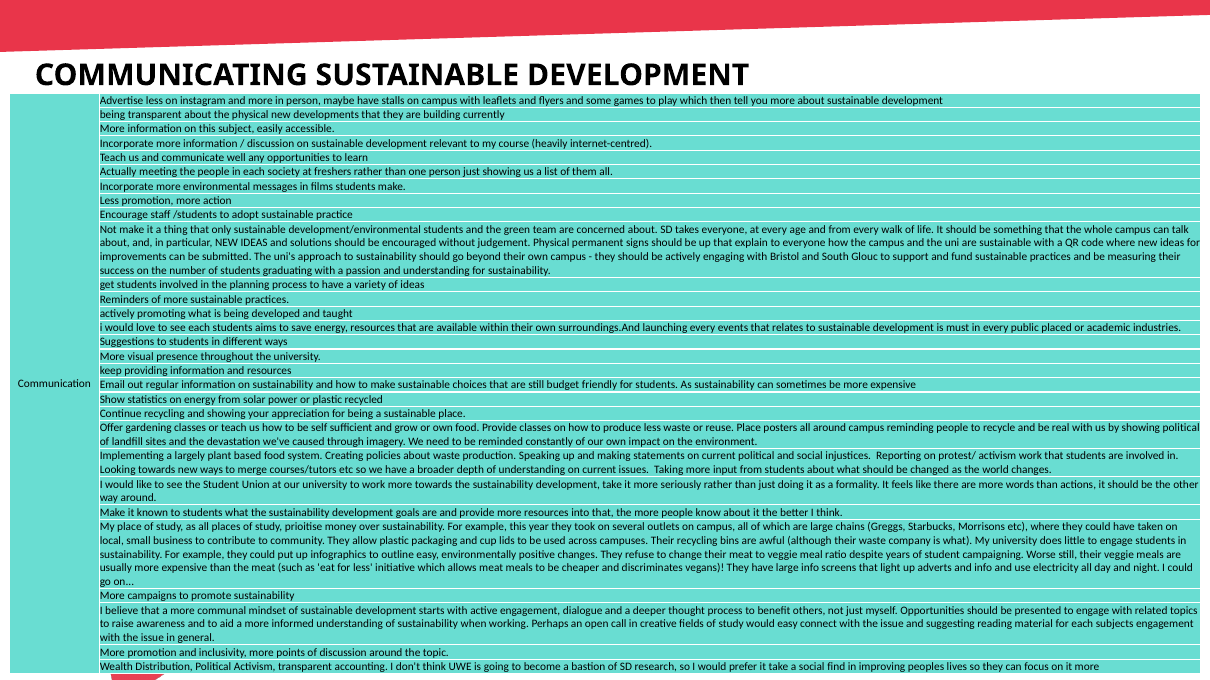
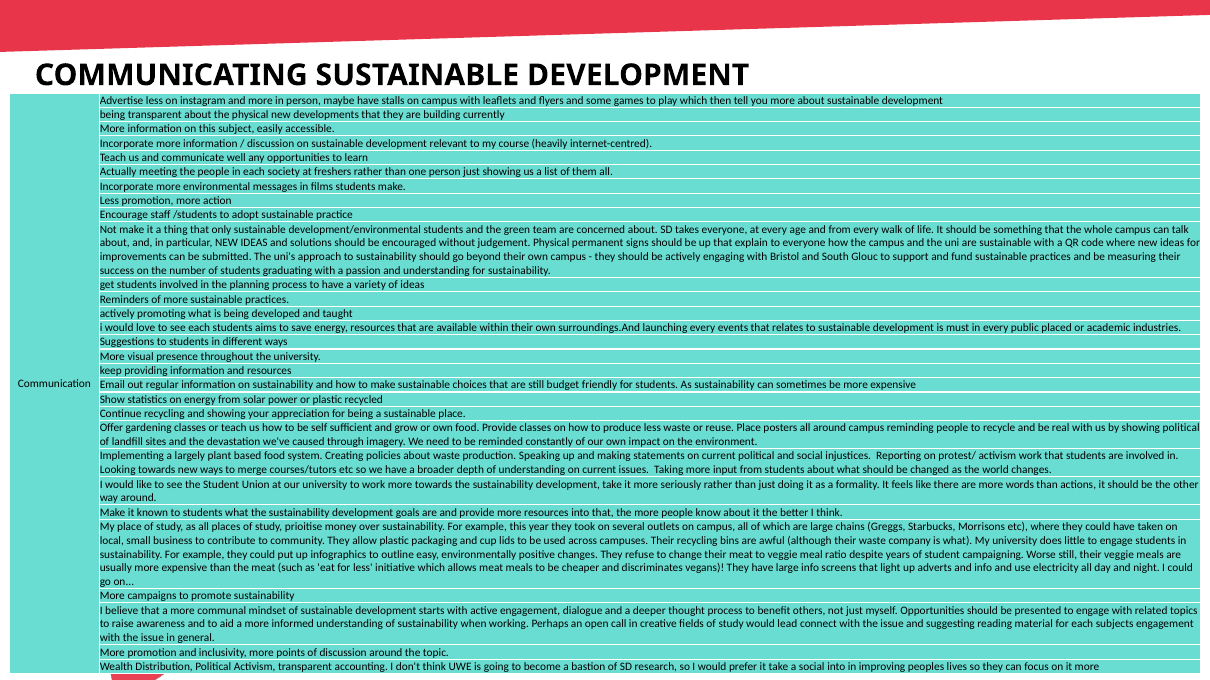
would easy: easy -> lead
social find: find -> into
